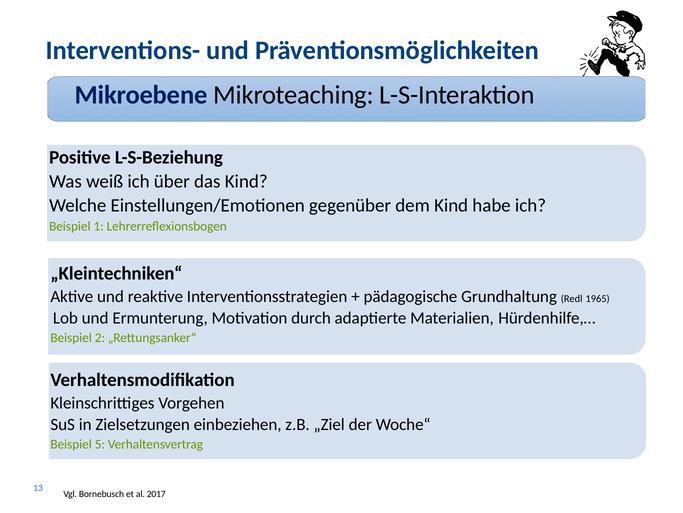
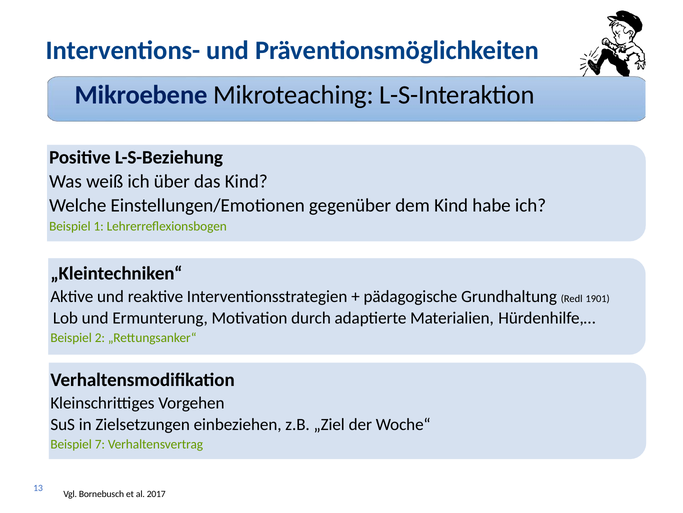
1965: 1965 -> 1901
5: 5 -> 7
